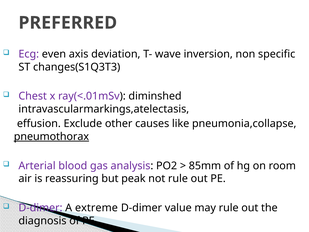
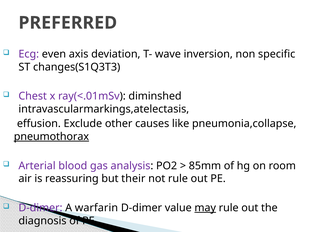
peak: peak -> their
extreme: extreme -> warfarin
may underline: none -> present
